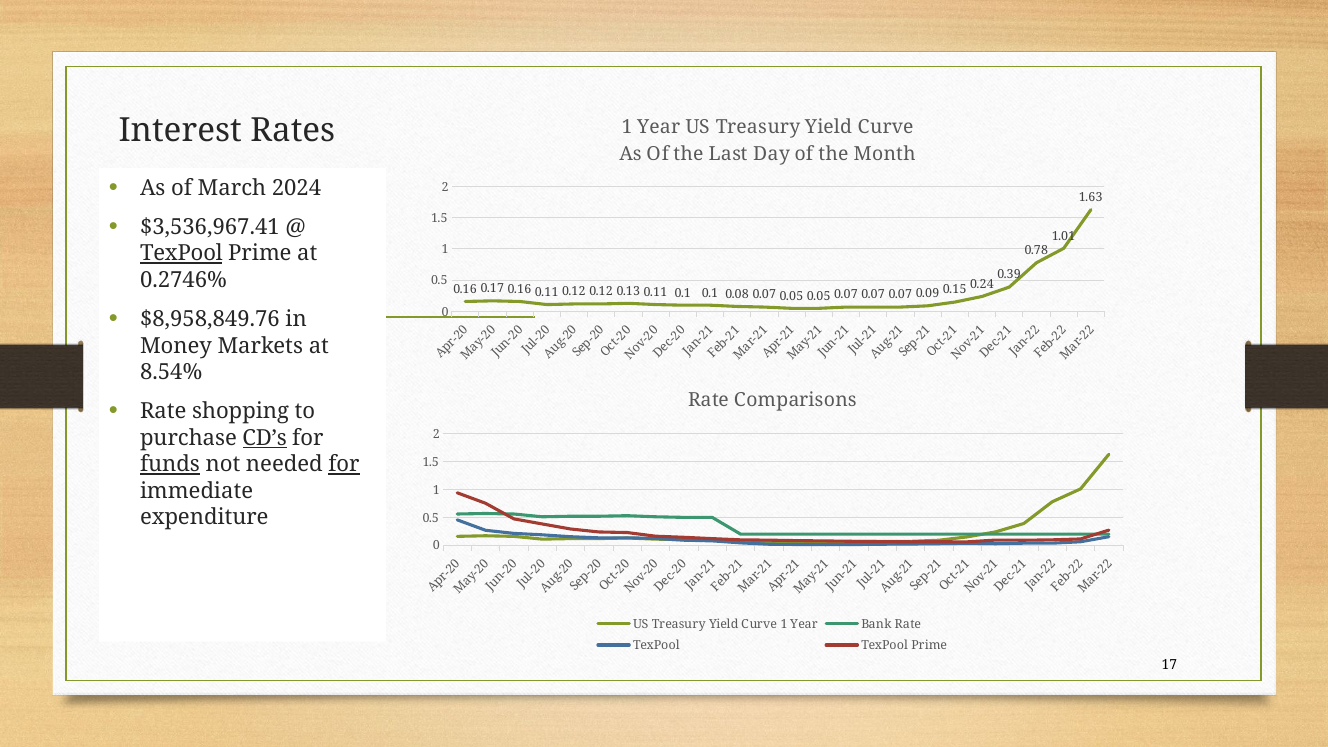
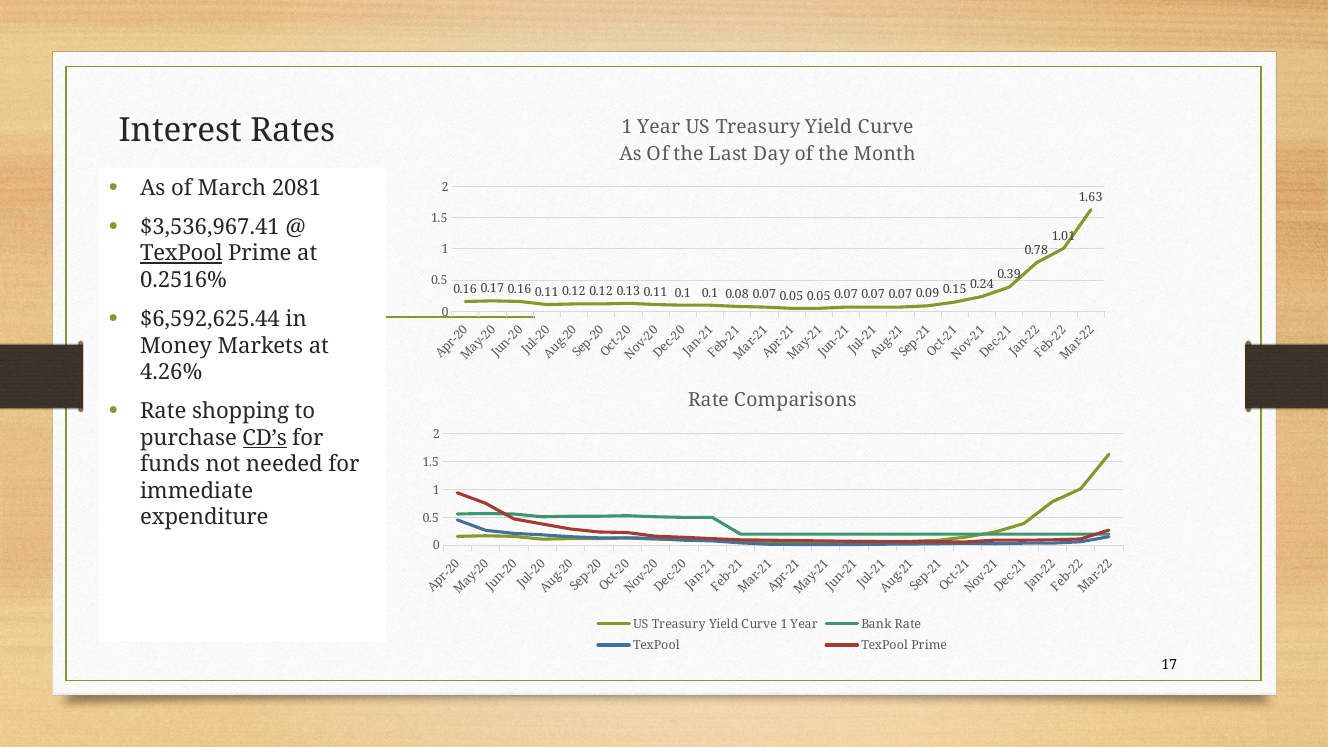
2024: 2024 -> 2081
0.2746%: 0.2746% -> 0.2516%
$8,958,849.76: $8,958,849.76 -> $6,592,625.44
8.54%: 8.54% -> 4.26%
funds underline: present -> none
for at (344, 465) underline: present -> none
